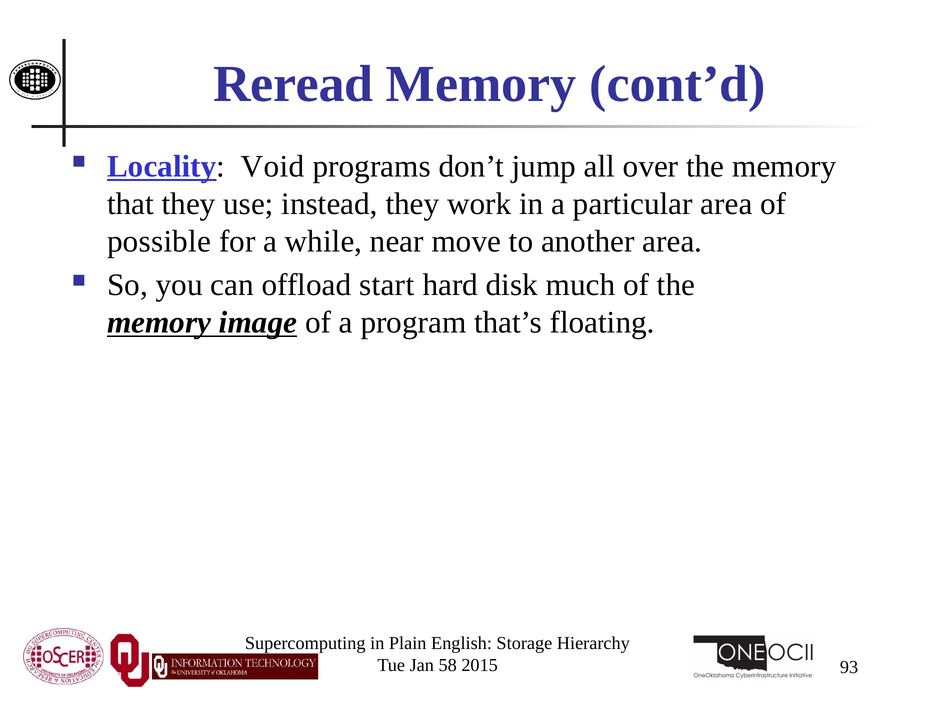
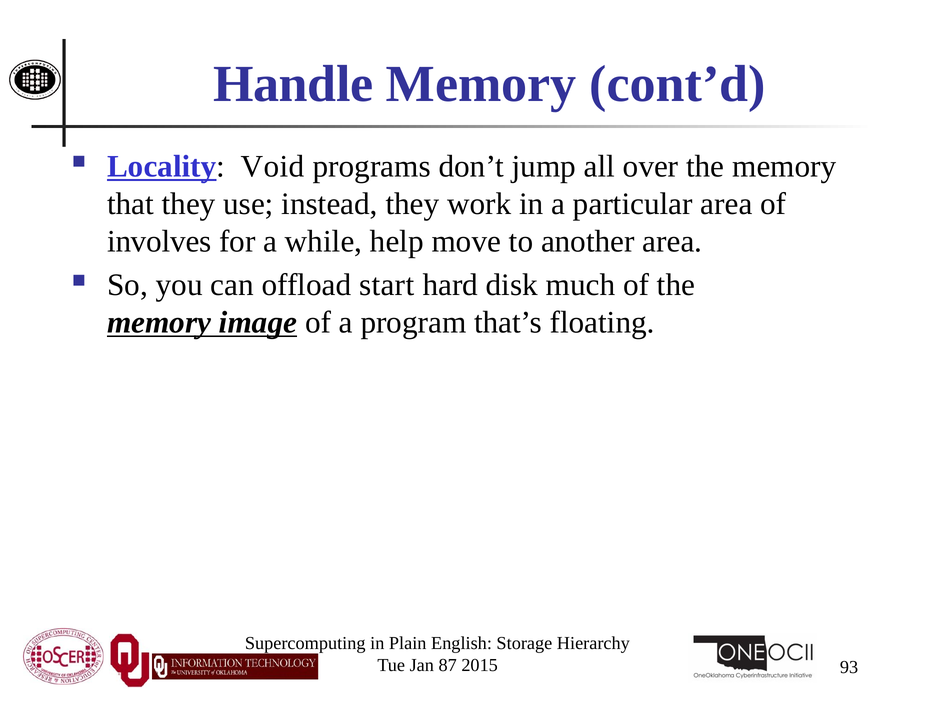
Reread: Reread -> Handle
possible: possible -> involves
near: near -> help
58: 58 -> 87
